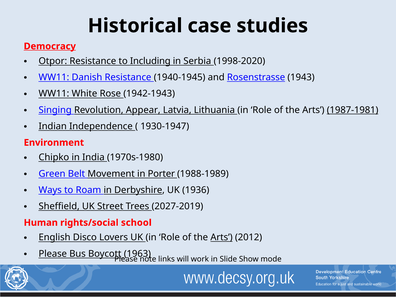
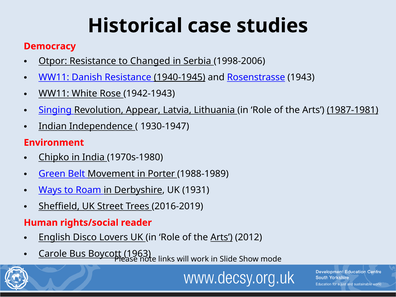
Democracy underline: present -> none
Including: Including -> Changed
1998-2020: 1998-2020 -> 1998-2006
1940-1945 underline: none -> present
1936: 1936 -> 1931
2027-2019: 2027-2019 -> 2016-2019
school: school -> reader
Please at (53, 254): Please -> Carole
